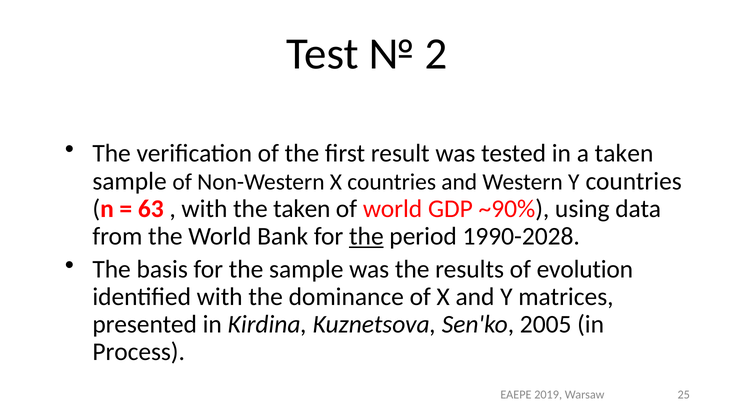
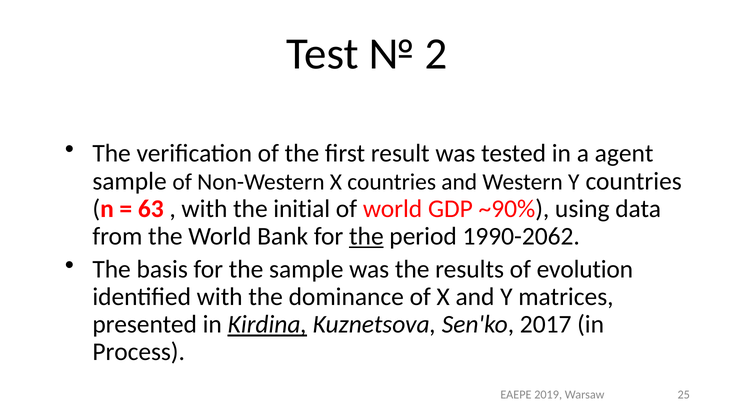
a taken: taken -> agent
the taken: taken -> initial
1990-2028: 1990-2028 -> 1990-2062
Kirdina underline: none -> present
2005: 2005 -> 2017
